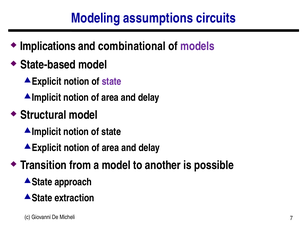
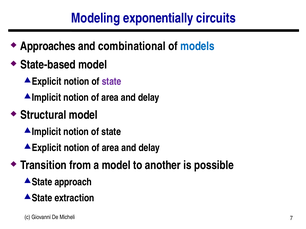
assumptions: assumptions -> exponentially
Implications: Implications -> Approaches
models colour: purple -> blue
